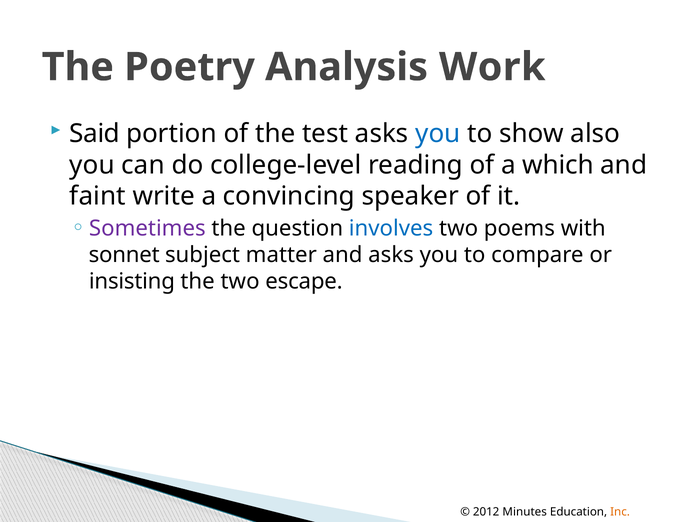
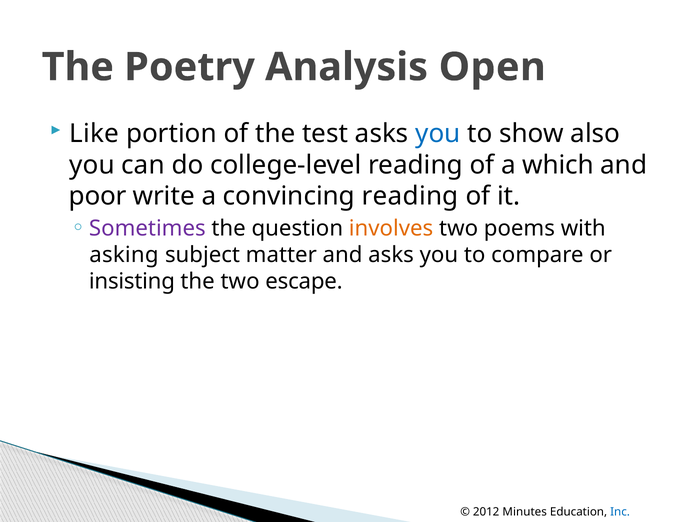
Work: Work -> Open
Said: Said -> Like
faint: faint -> poor
convincing speaker: speaker -> reading
involves colour: blue -> orange
sonnet: sonnet -> asking
Inc colour: orange -> blue
